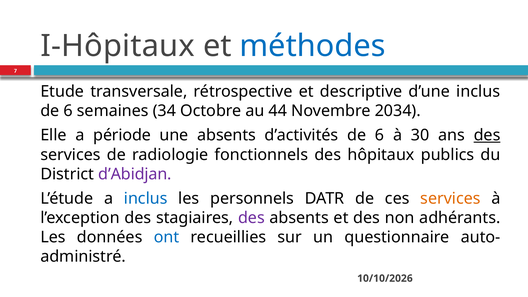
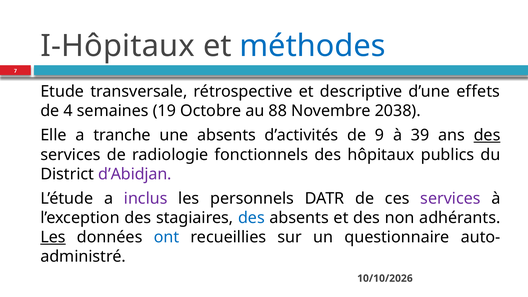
d’une inclus: inclus -> effets
6 at (68, 111): 6 -> 4
34: 34 -> 19
44: 44 -> 88
2034: 2034 -> 2038
période: période -> tranche
d’activités de 6: 6 -> 9
30: 30 -> 39
inclus at (146, 199) colour: blue -> purple
services at (450, 199) colour: orange -> purple
des at (251, 218) colour: purple -> blue
Les at (53, 237) underline: none -> present
